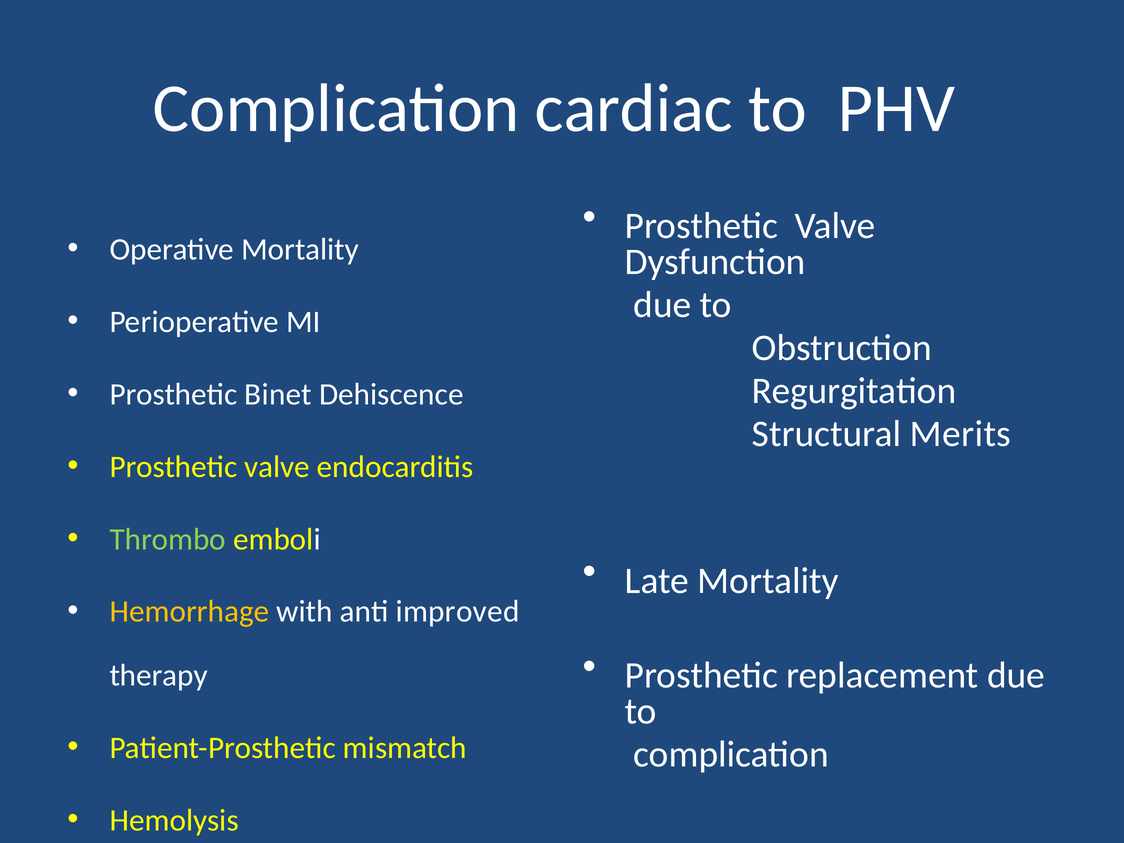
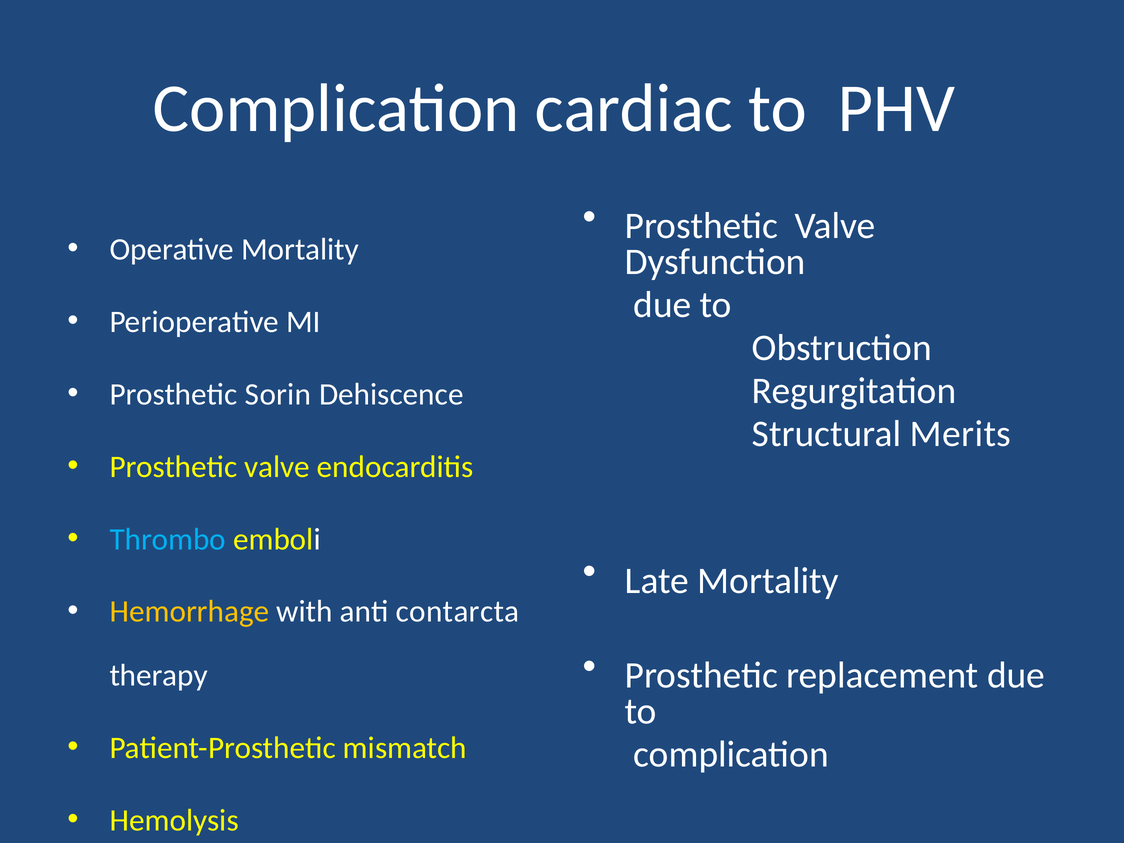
Binet: Binet -> Sorin
Thrombo colour: light green -> light blue
improved: improved -> contarcta
